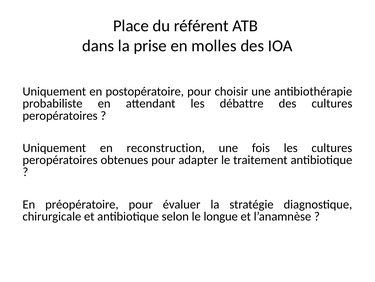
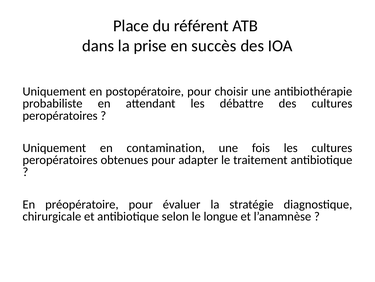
molles: molles -> succès
reconstruction: reconstruction -> contamination
